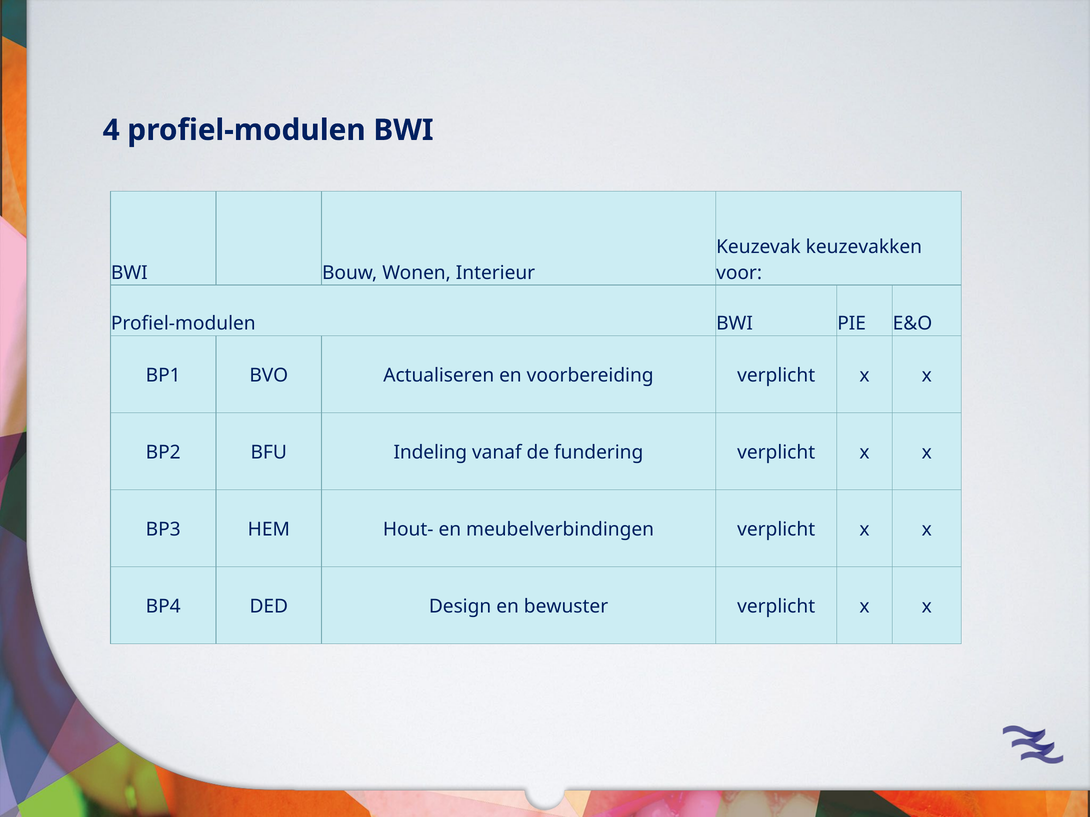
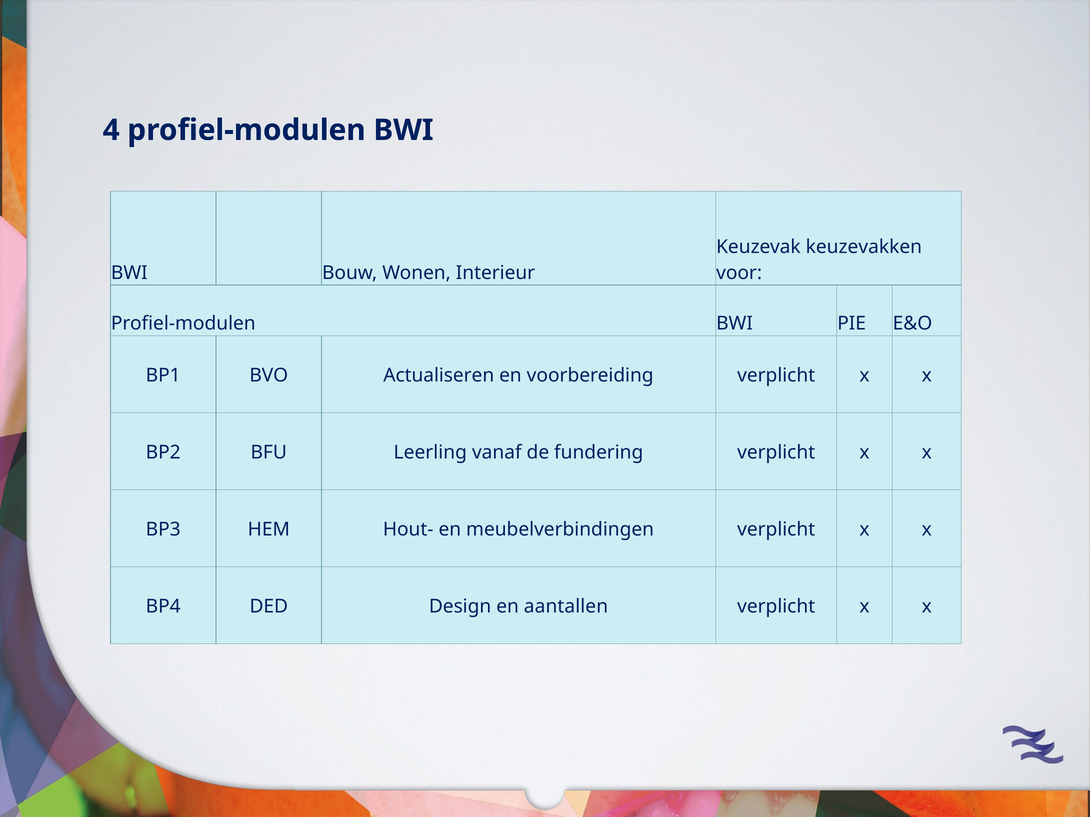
Indeling: Indeling -> Leerling
bewuster: bewuster -> aantallen
